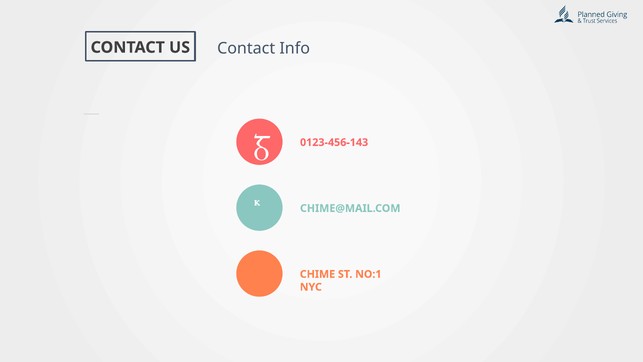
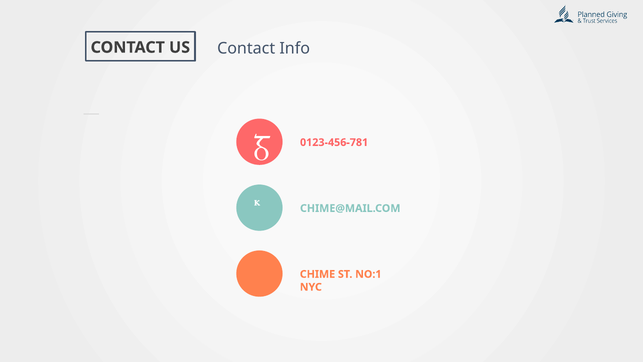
0123-456-143: 0123-456-143 -> 0123-456-781
